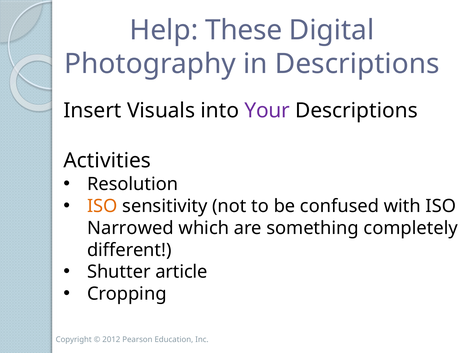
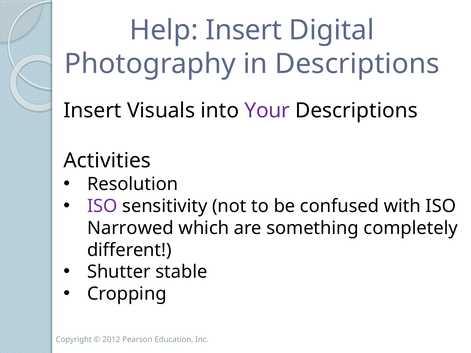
Help These: These -> Insert
ISO at (102, 206) colour: orange -> purple
article: article -> stable
